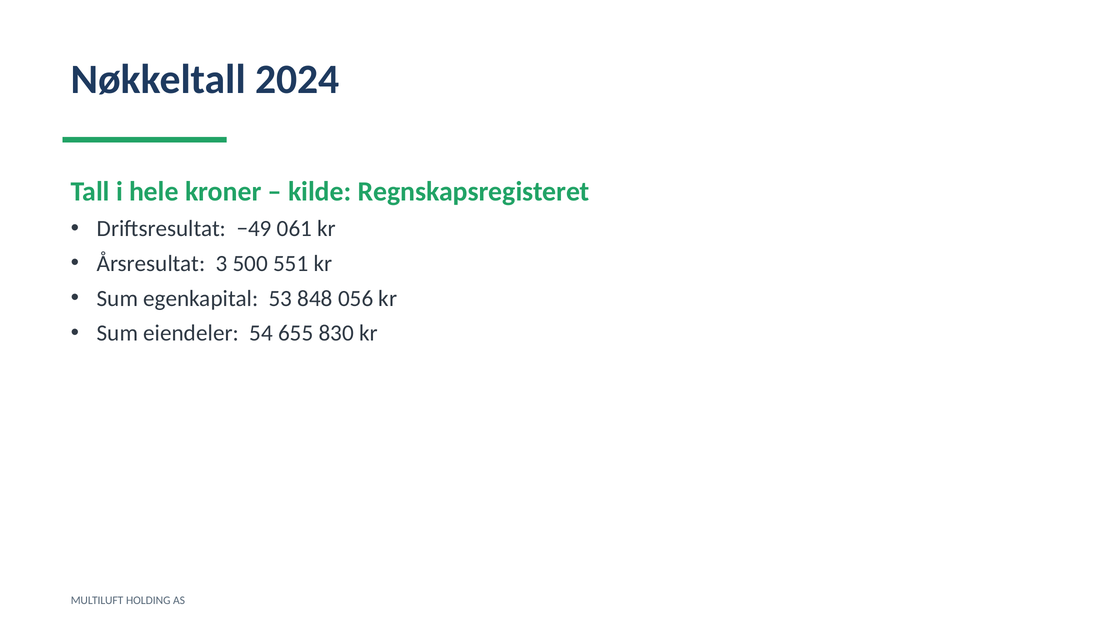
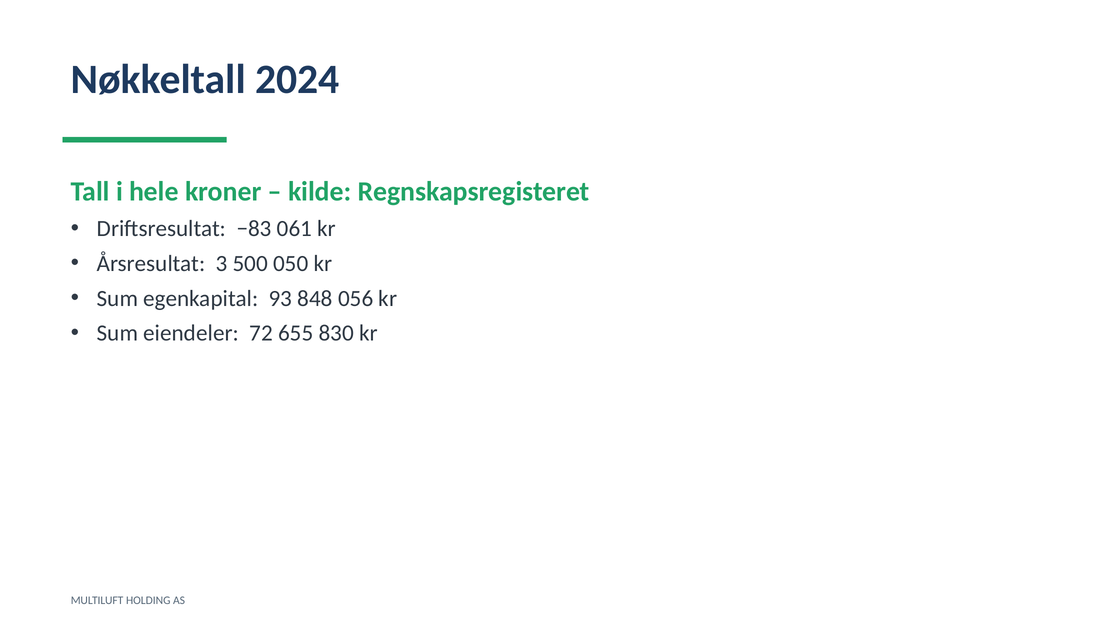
−49: −49 -> −83
551: 551 -> 050
53: 53 -> 93
54: 54 -> 72
